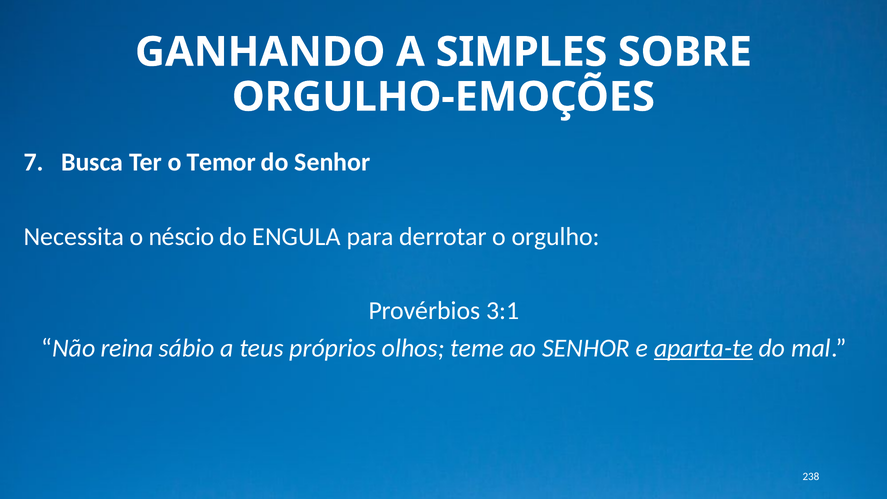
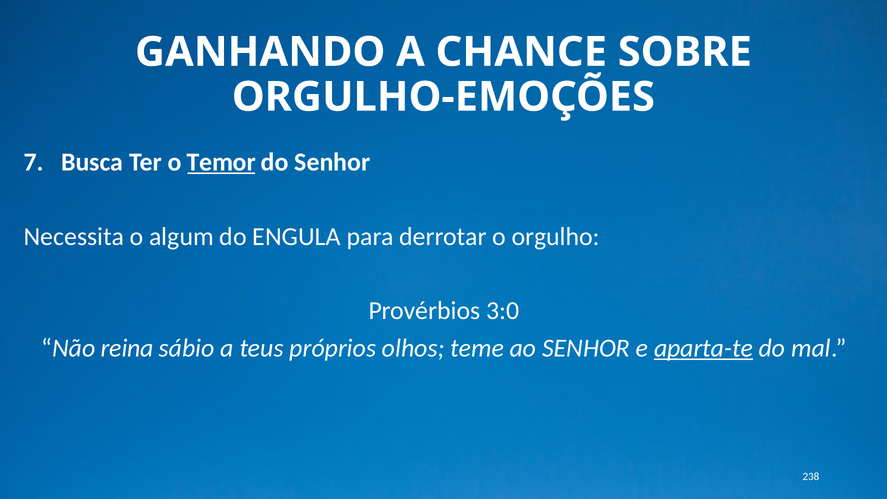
SIMPLES: SIMPLES -> CHANCE
Temor underline: none -> present
néscio: néscio -> algum
3:1: 3:1 -> 3:0
